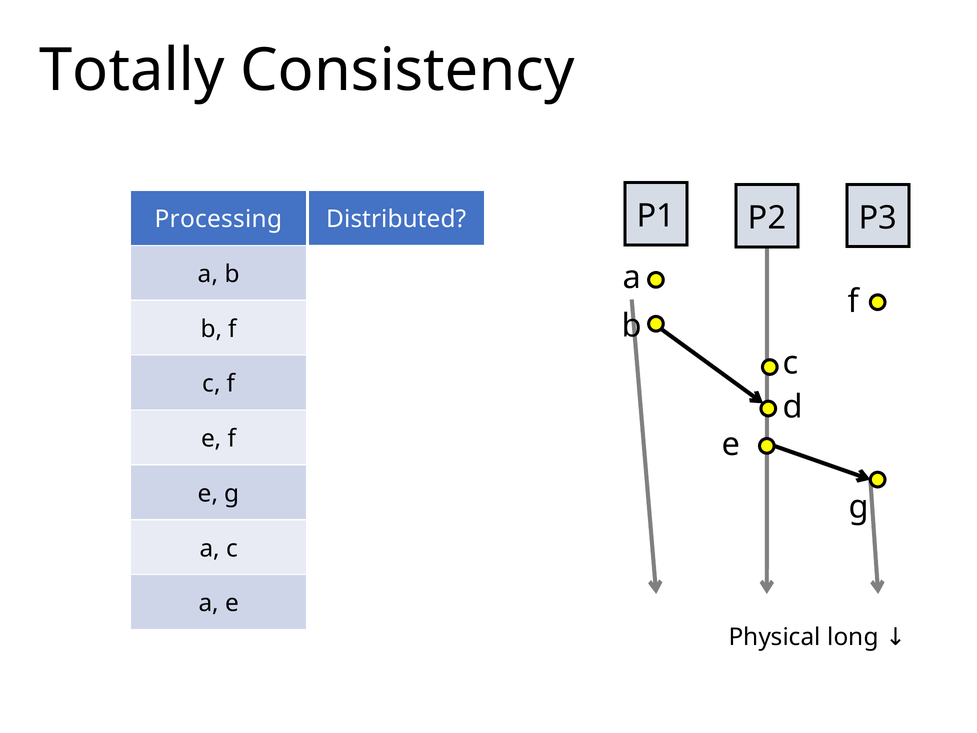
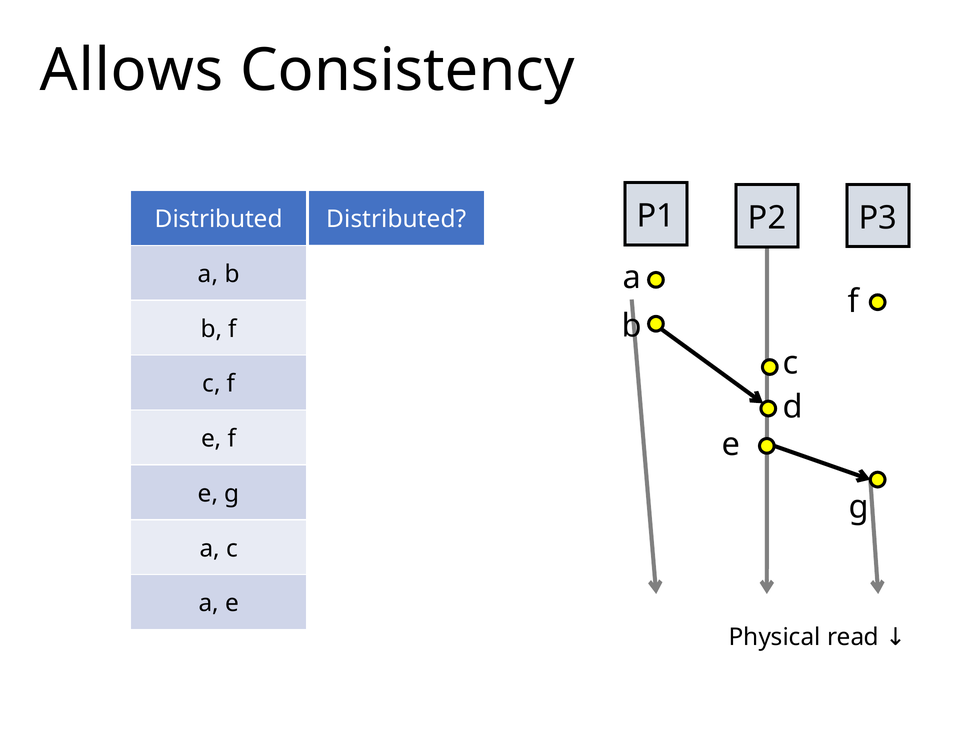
Totally: Totally -> Allows
Processing at (219, 219): Processing -> Distributed
long: long -> read
